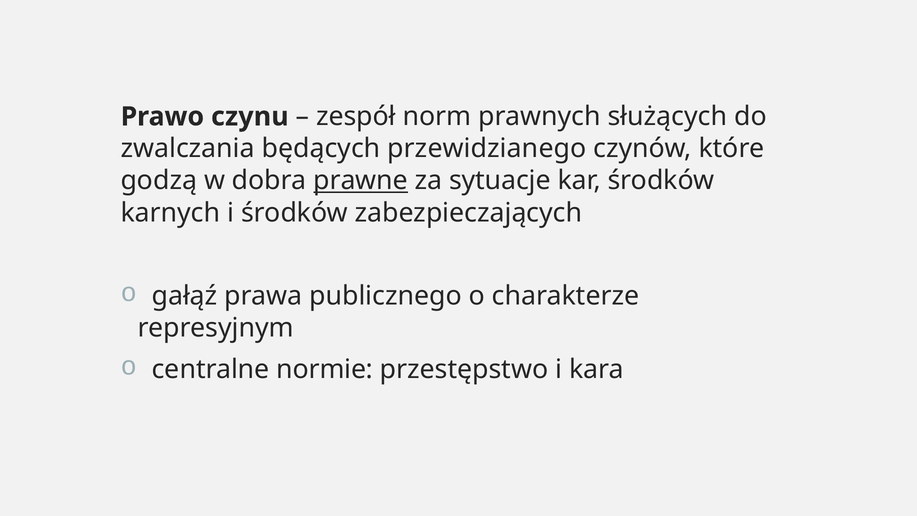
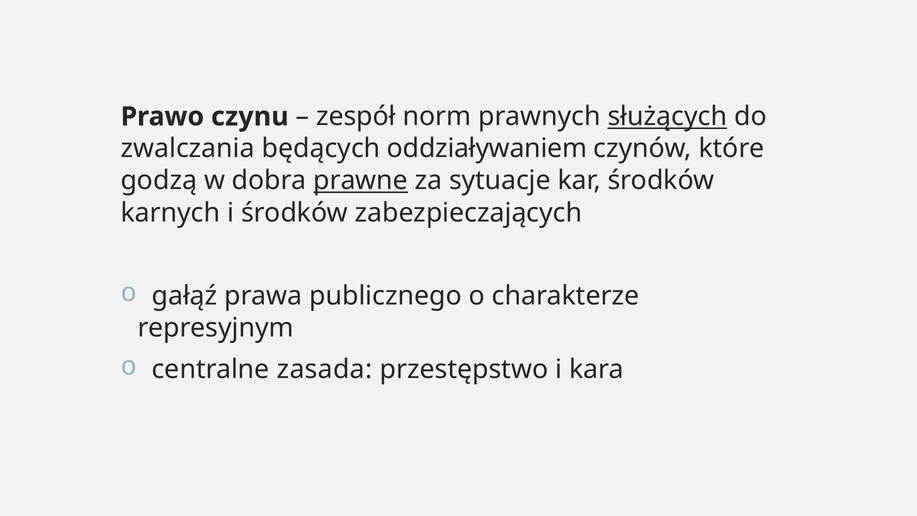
służących underline: none -> present
przewidzianego: przewidzianego -> oddziaływaniem
normie: normie -> zasada
